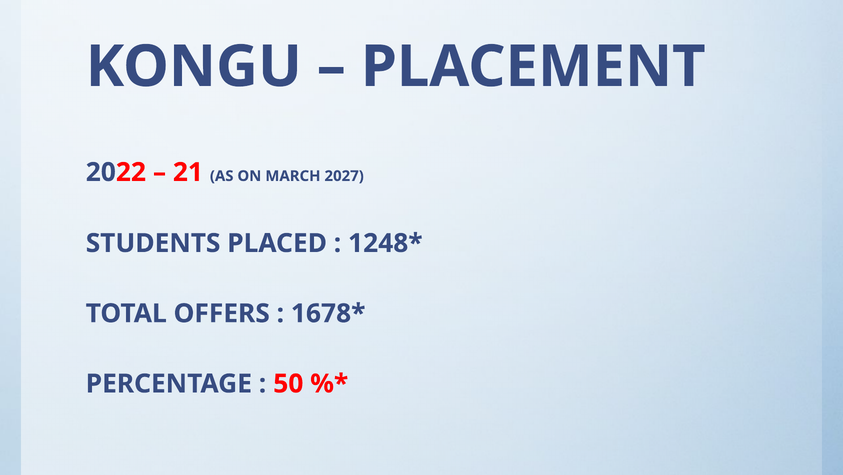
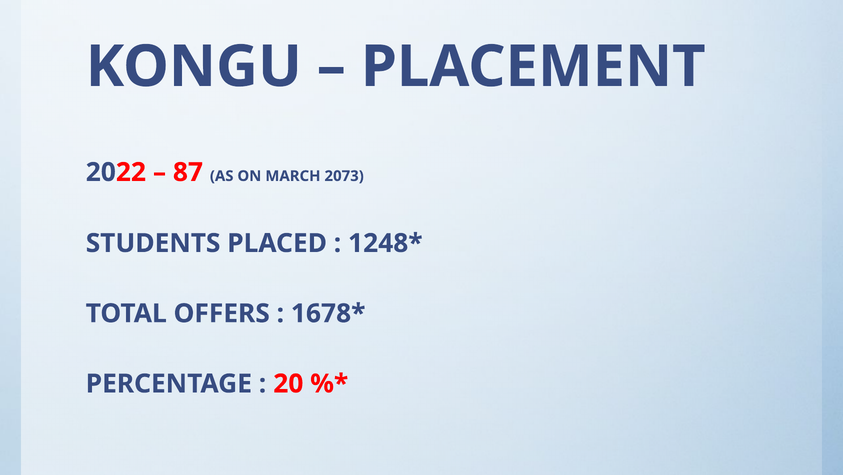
21: 21 -> 87
2027: 2027 -> 2073
50: 50 -> 20
